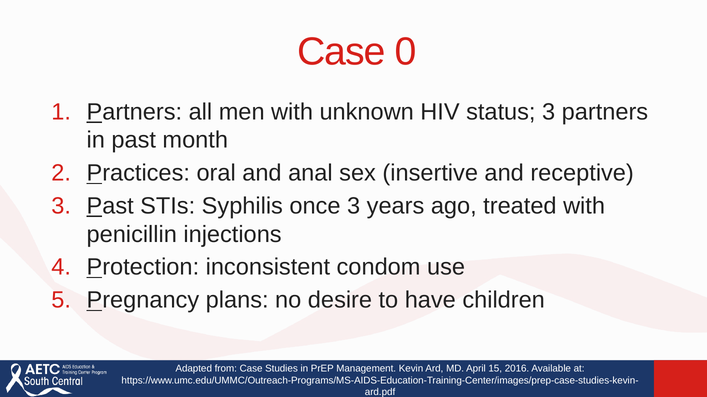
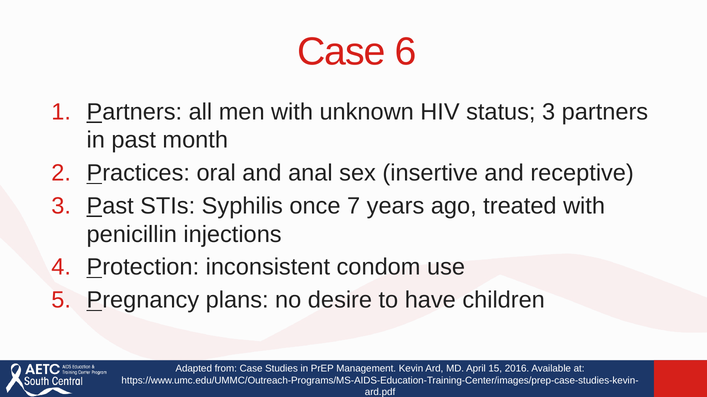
0: 0 -> 6
once 3: 3 -> 7
